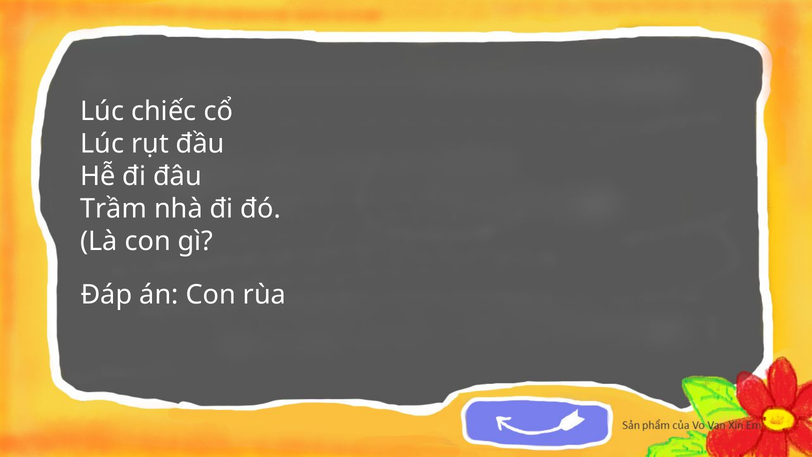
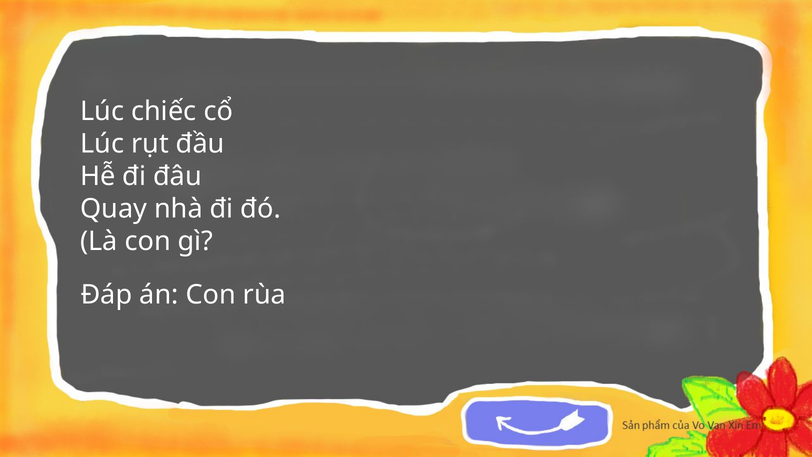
Trầm: Trầm -> Quay
